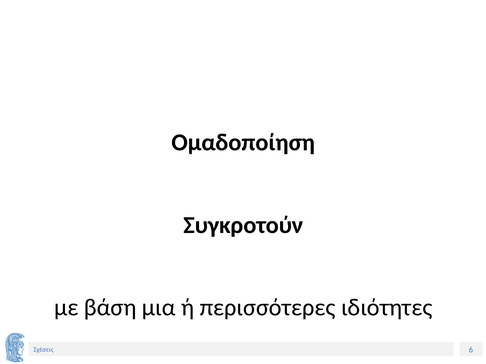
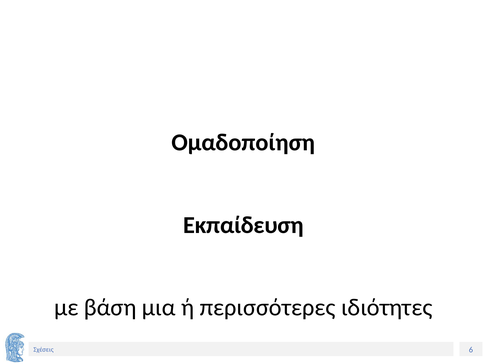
Συγκροτούν: Συγκροτούν -> Εκπαίδευση
